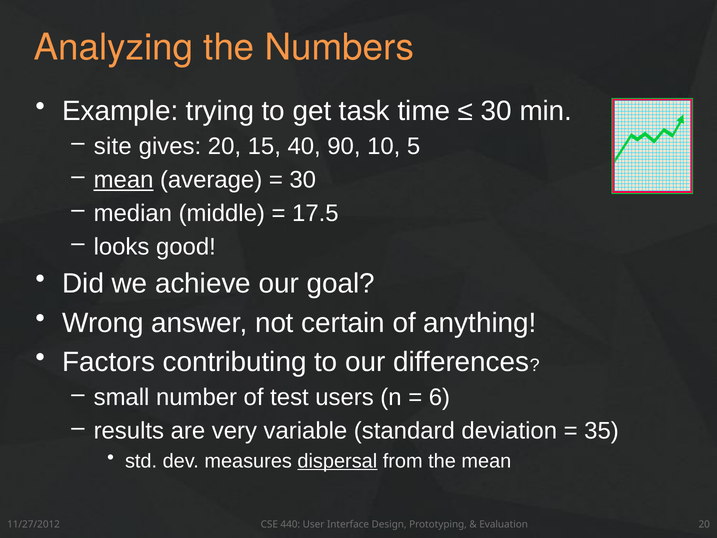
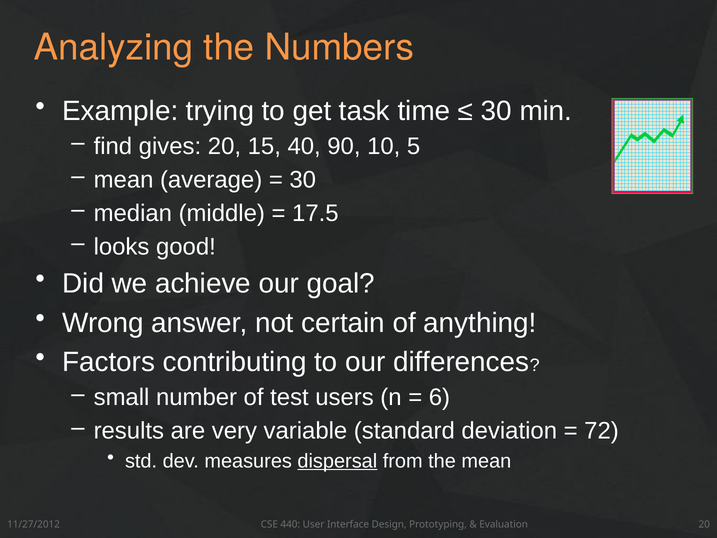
site: site -> find
mean at (124, 180) underline: present -> none
35: 35 -> 72
